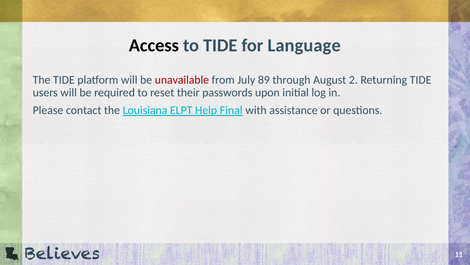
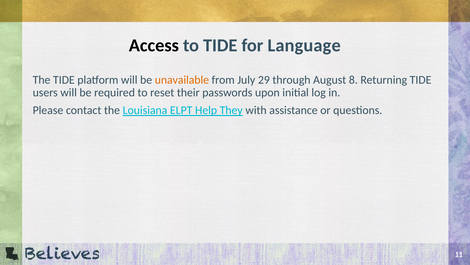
unavailable colour: red -> orange
89: 89 -> 29
2: 2 -> 8
Final: Final -> They
